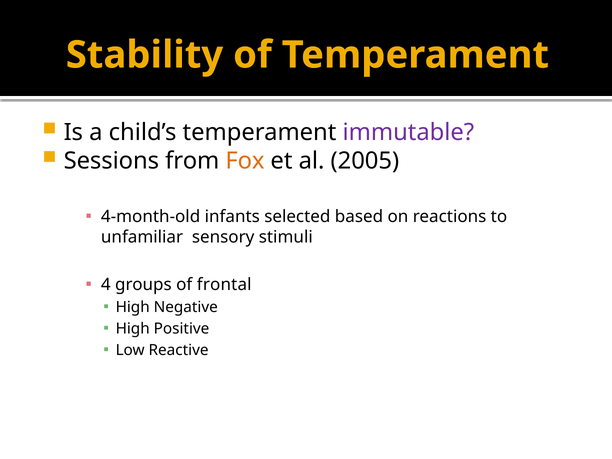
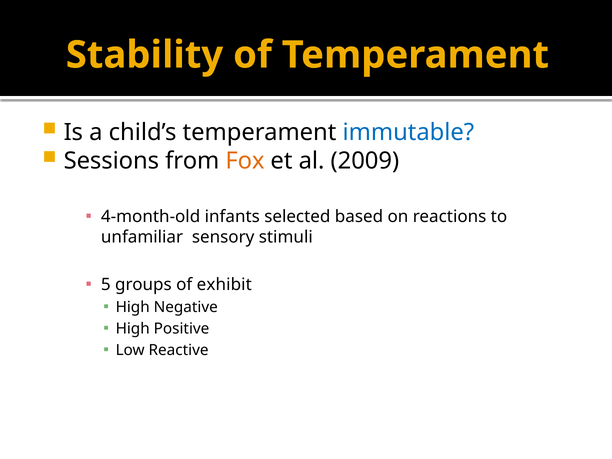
immutable colour: purple -> blue
2005: 2005 -> 2009
4: 4 -> 5
frontal: frontal -> exhibit
